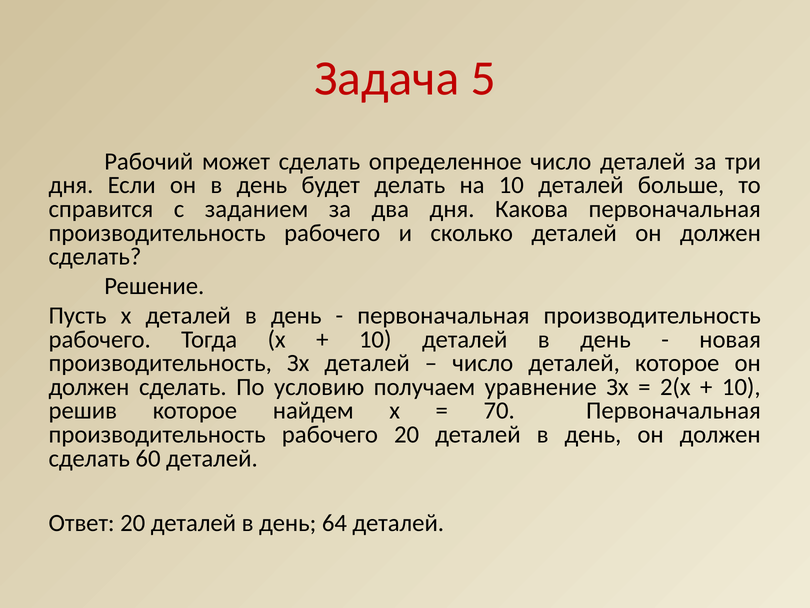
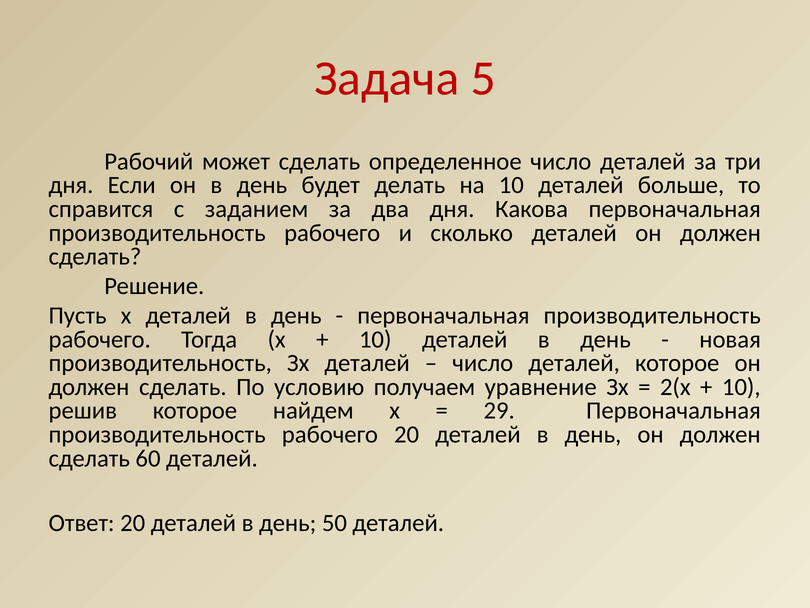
70: 70 -> 29
64: 64 -> 50
